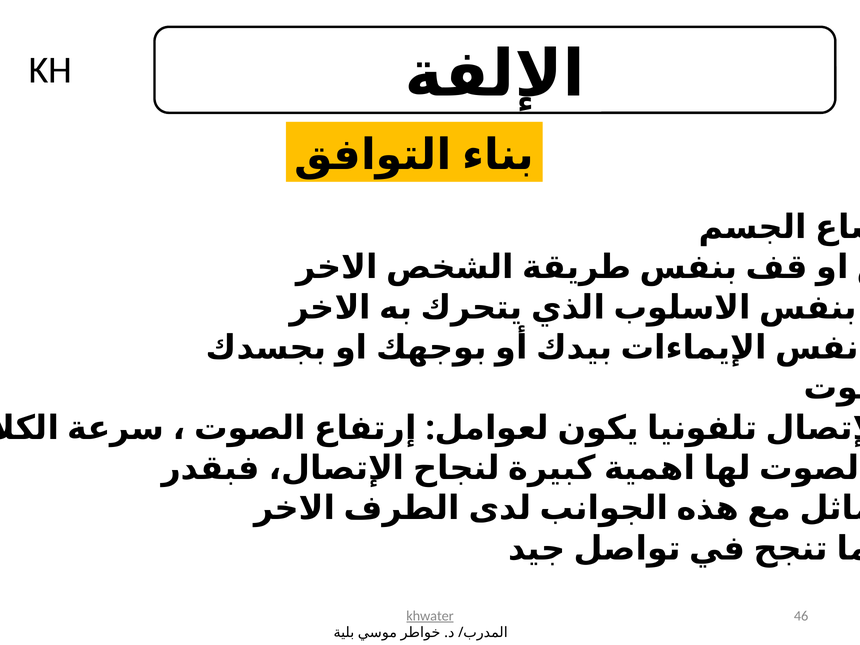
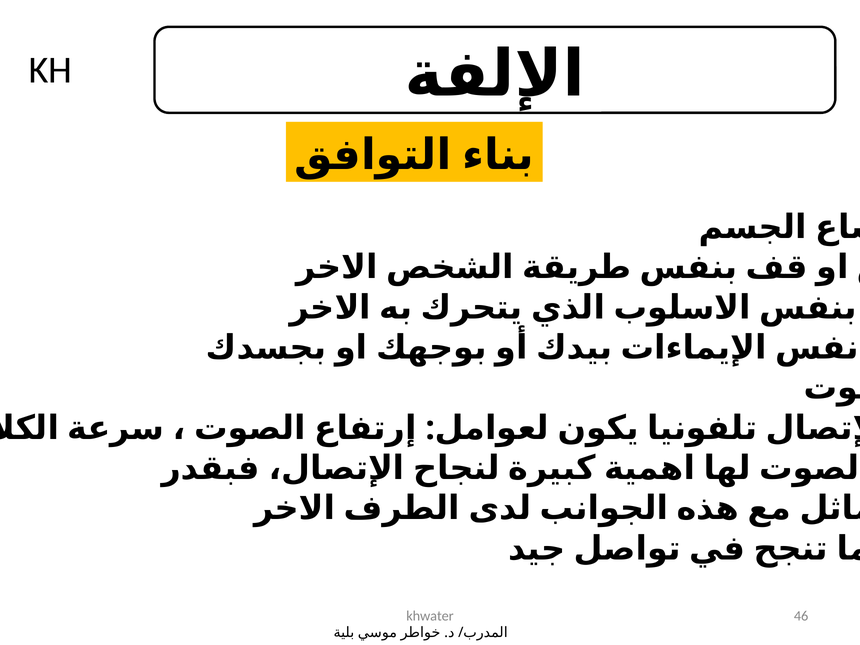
khwater underline: present -> none
